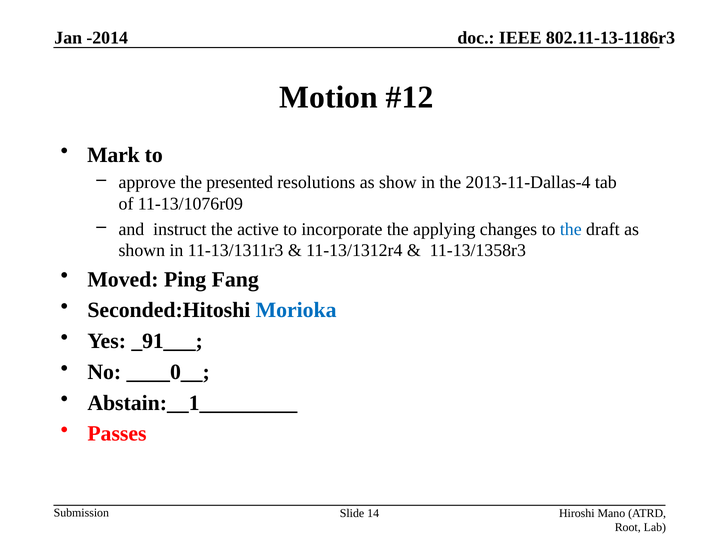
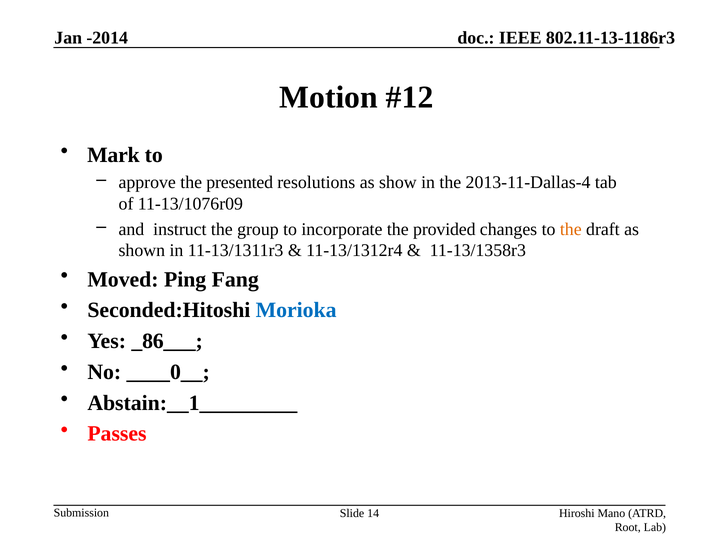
active: active -> group
applying: applying -> provided
the at (571, 229) colour: blue -> orange
_91___: _91___ -> _86___
